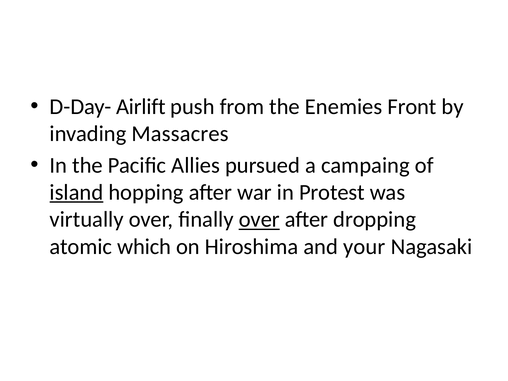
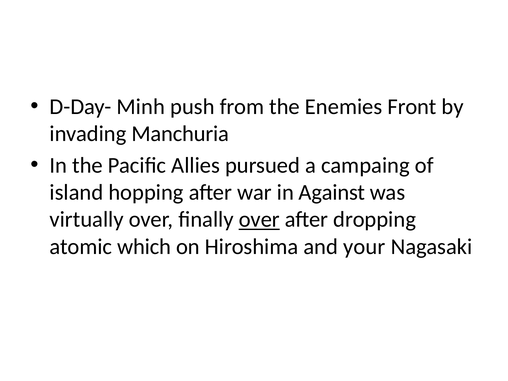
Airlift: Airlift -> Minh
Massacres: Massacres -> Manchuria
island underline: present -> none
Protest: Protest -> Against
